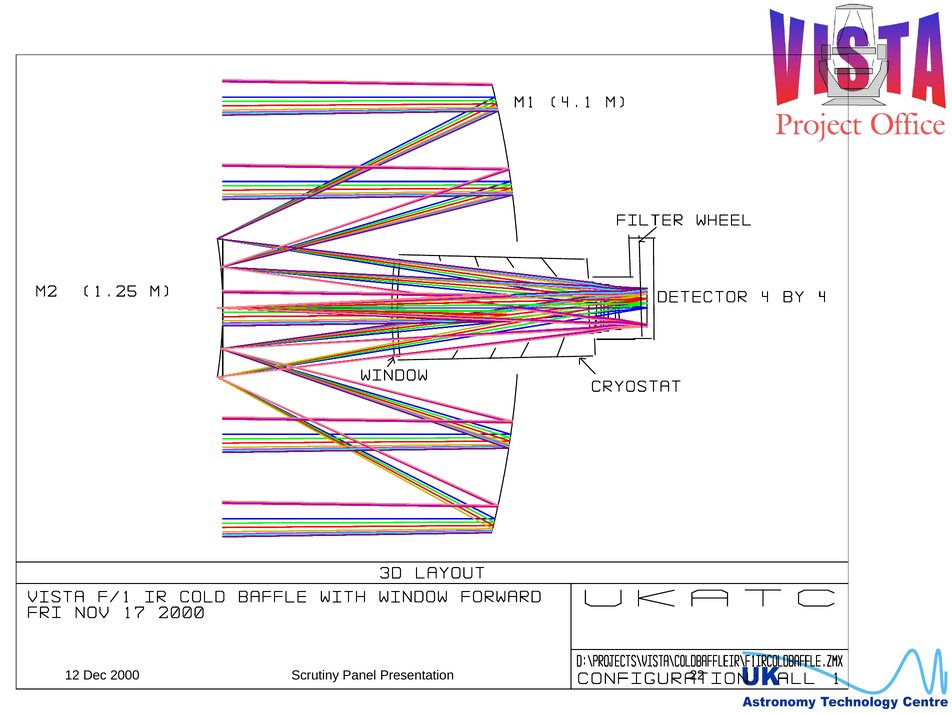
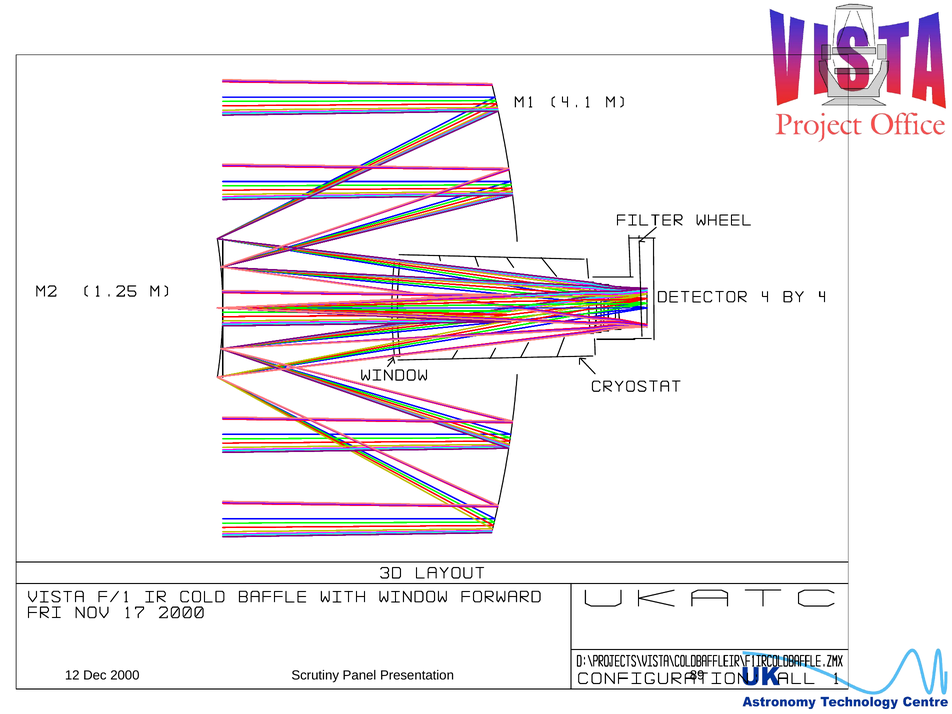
22: 22 -> 89
